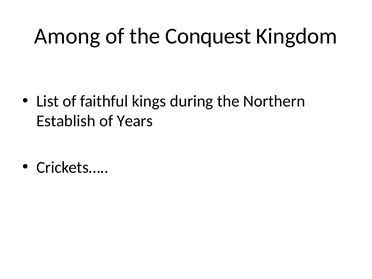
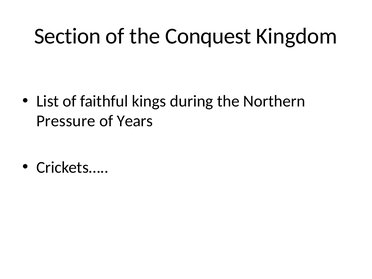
Among: Among -> Section
Establish: Establish -> Pressure
